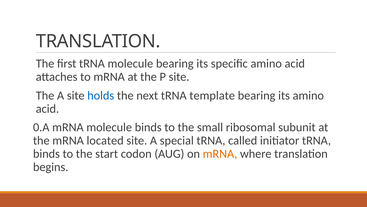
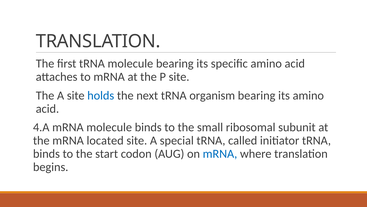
template: template -> organism
0.A: 0.A -> 4.A
mRNA at (220, 154) colour: orange -> blue
